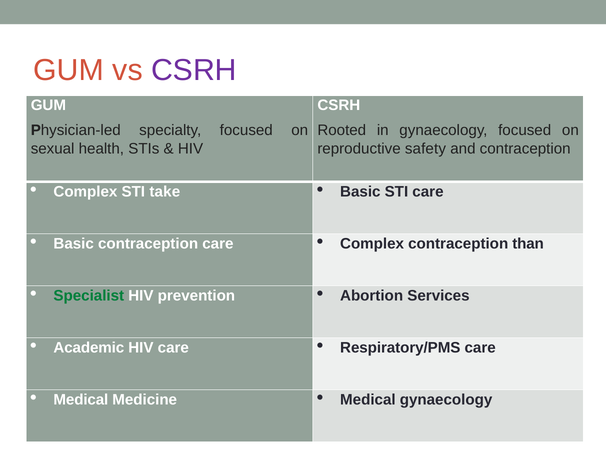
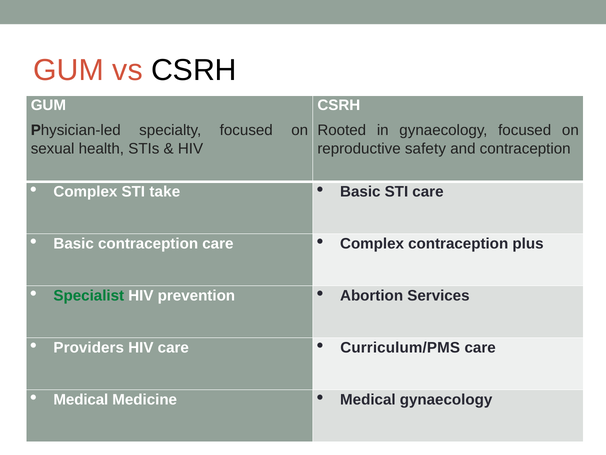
CSRH at (194, 70) colour: purple -> black
than: than -> plus
Academic: Academic -> Providers
Respiratory/PMS: Respiratory/PMS -> Curriculum/PMS
